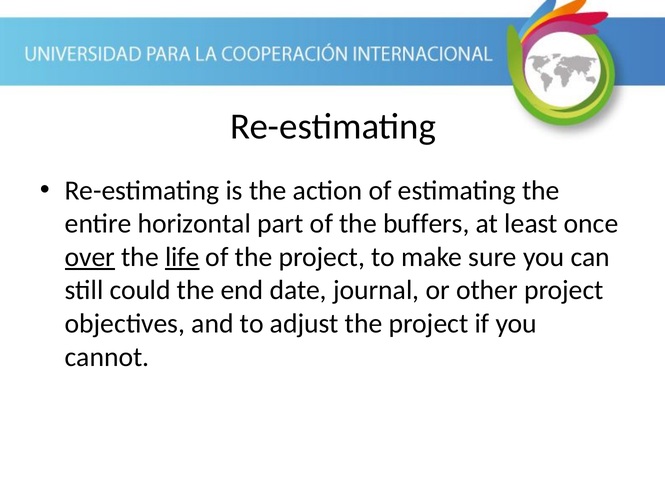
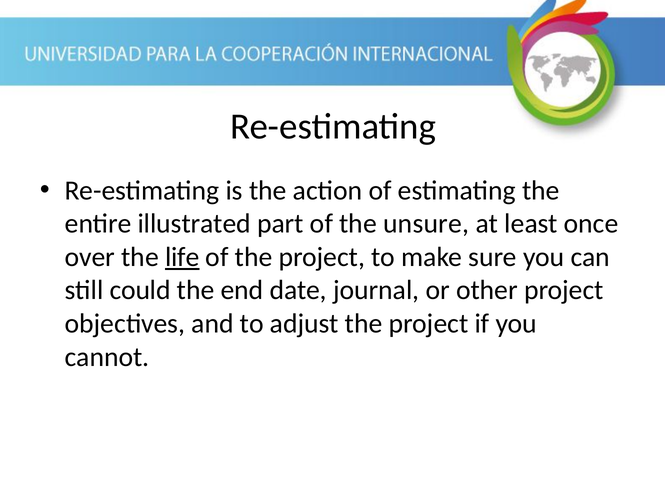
horizontal: horizontal -> illustrated
buffers: buffers -> unsure
over underline: present -> none
